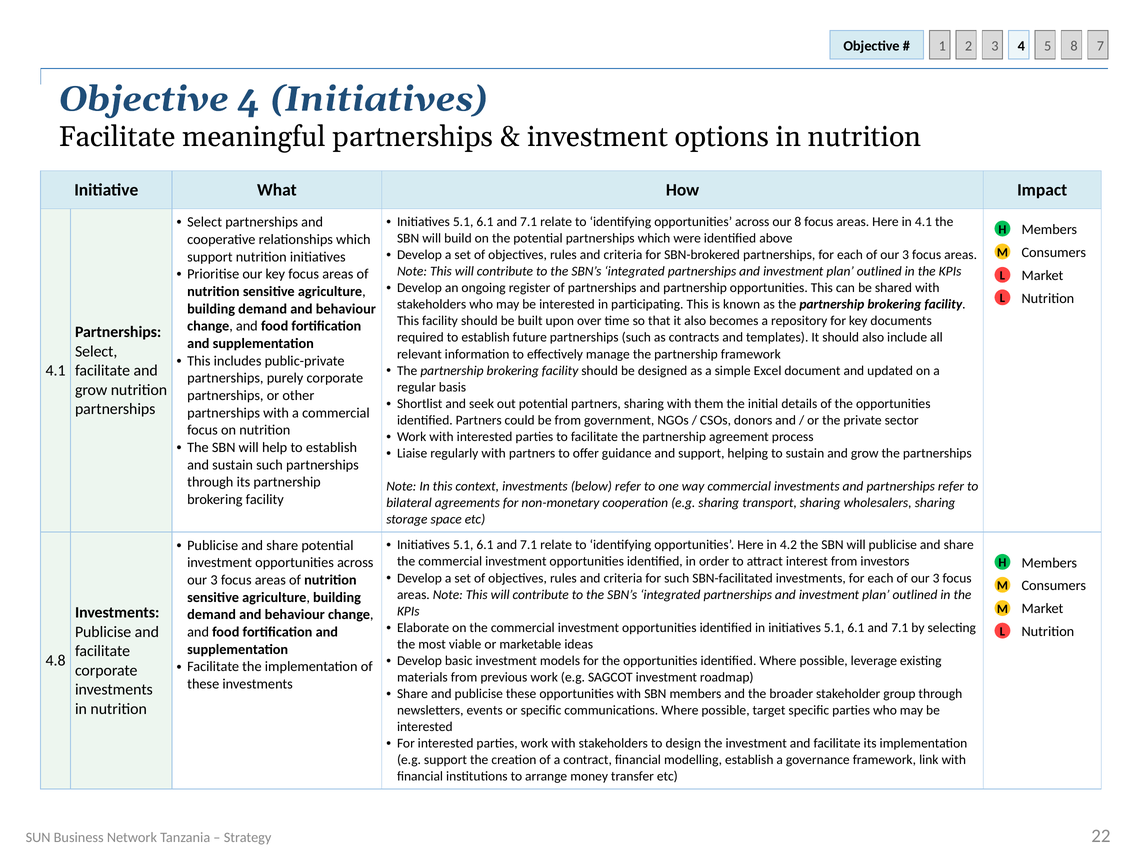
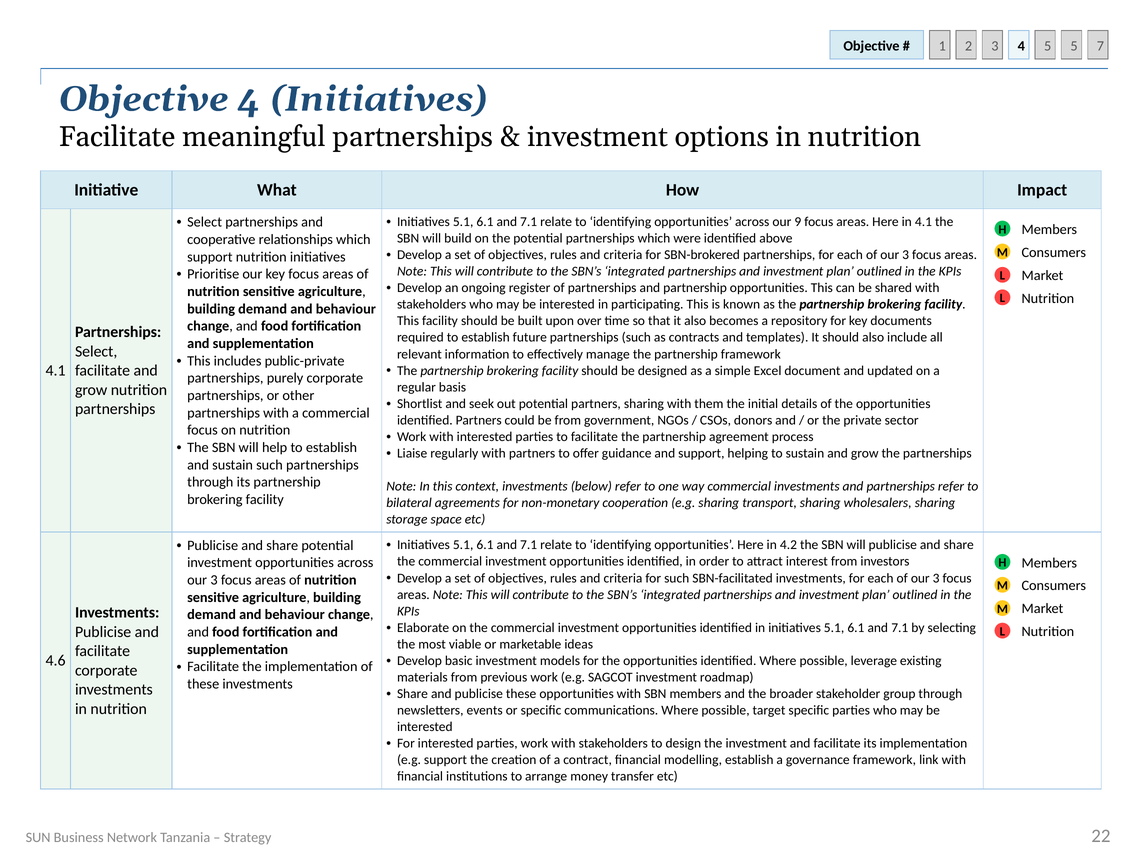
5 8: 8 -> 5
our 8: 8 -> 9
4.8: 4.8 -> 4.6
